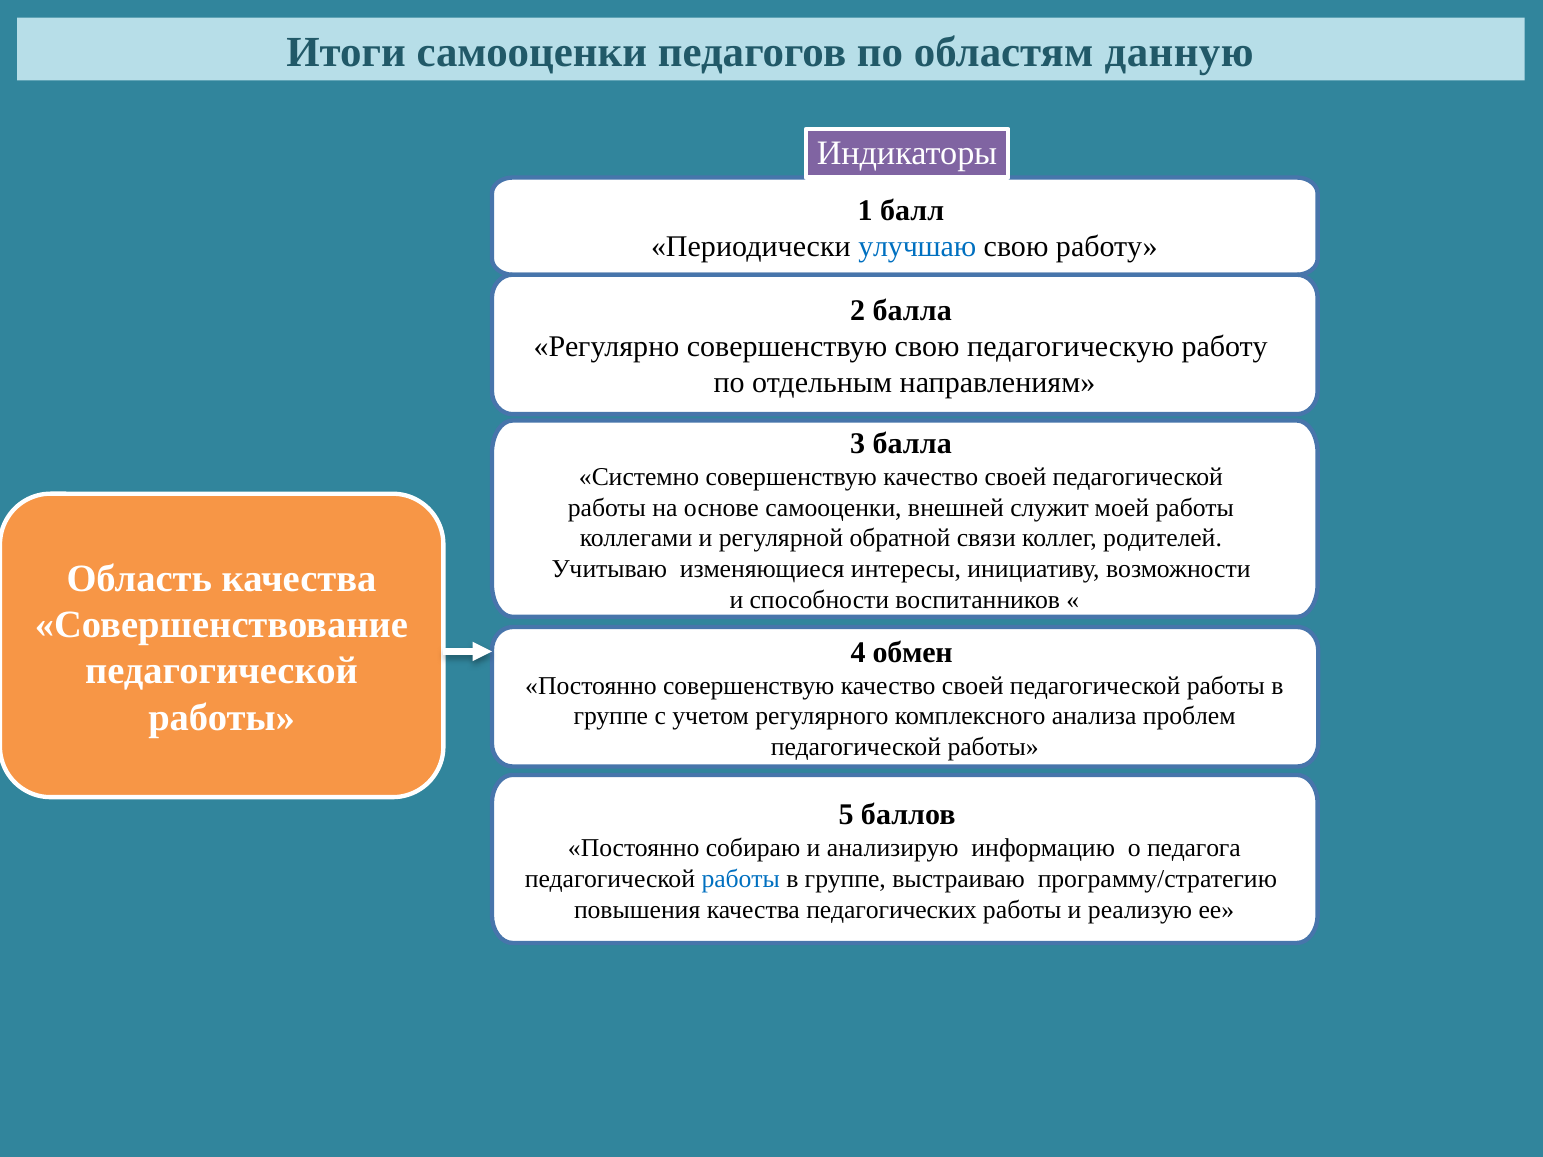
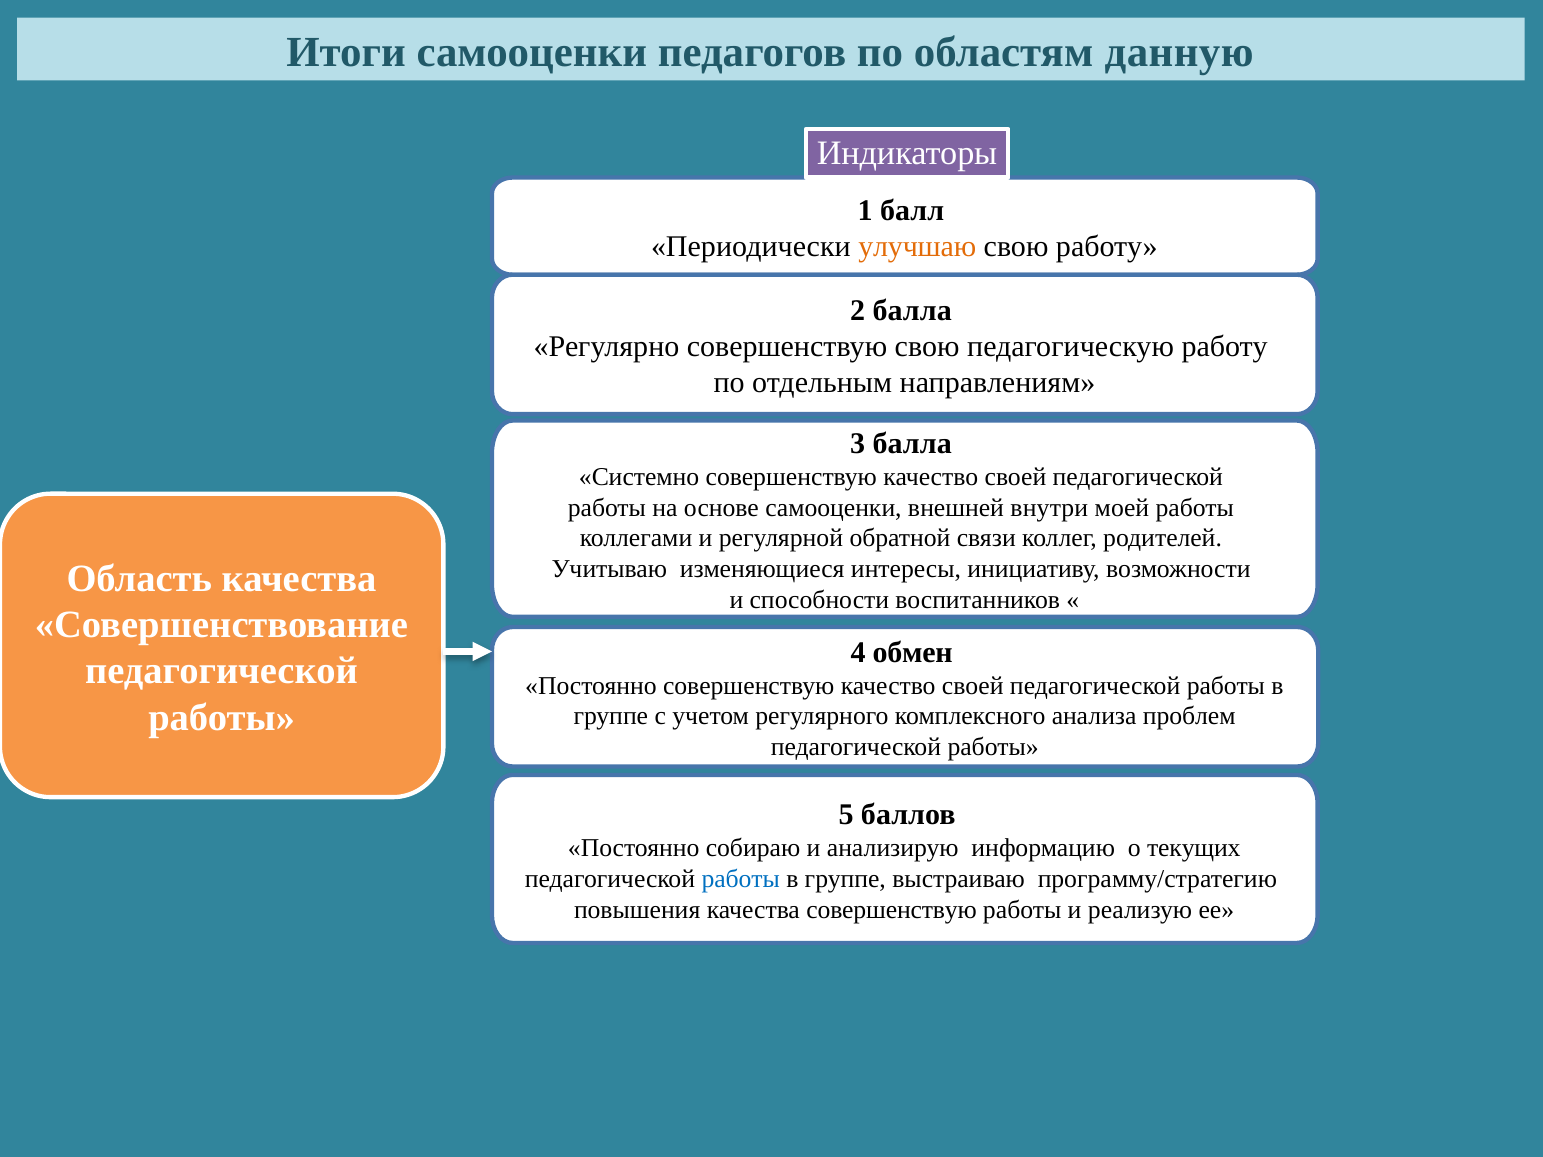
улучшаю colour: blue -> orange
служит: служит -> внутри
педагога: педагога -> текущих
качества педагогических: педагогических -> совершенствую
